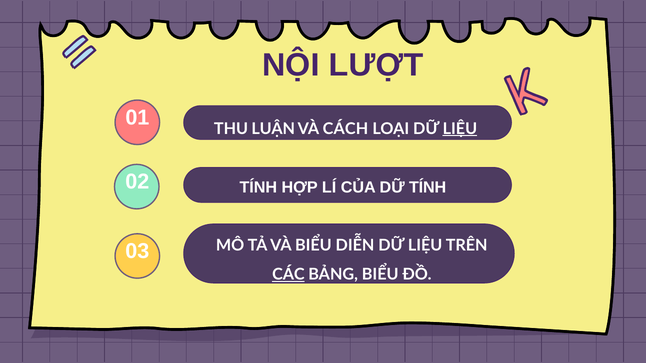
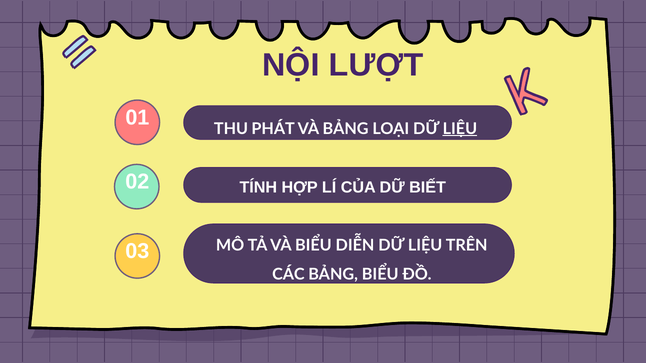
LUẬN: LUẬN -> PHÁT
VÀ CÁCH: CÁCH -> BẢNG
DỮ TÍNH: TÍNH -> BIẾT
CÁC underline: present -> none
